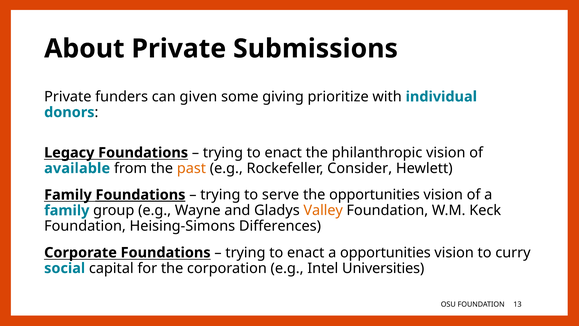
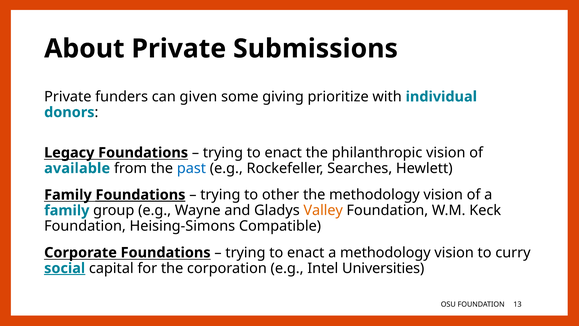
past colour: orange -> blue
Consider: Consider -> Searches
serve: serve -> other
the opportunities: opportunities -> methodology
Differences: Differences -> Compatible
a opportunities: opportunities -> methodology
social underline: none -> present
